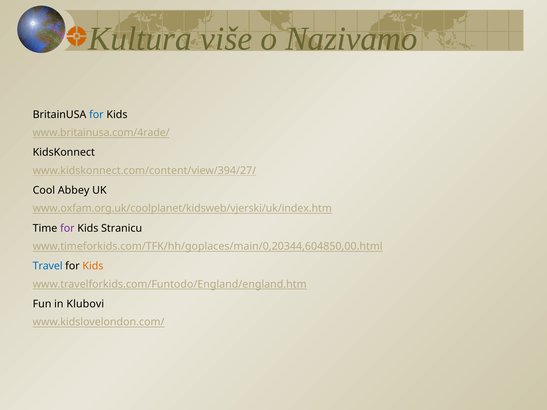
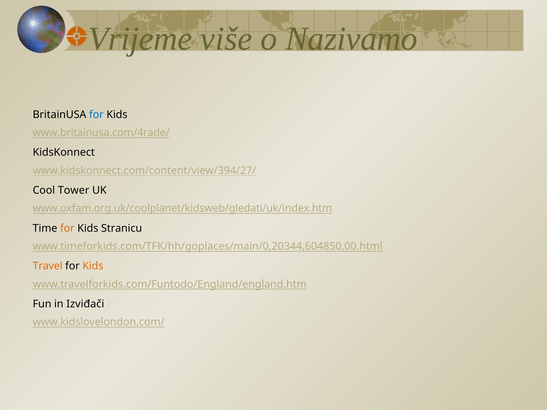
Kultura: Kultura -> Vrijeme
Abbey: Abbey -> Tower
www.oxfam.org.uk/coolplanet/kidsweb/vjerski/uk/index.htm: www.oxfam.org.uk/coolplanet/kidsweb/vjerski/uk/index.htm -> www.oxfam.org.uk/coolplanet/kidsweb/gledati/uk/index.htm
for at (67, 228) colour: purple -> orange
Travel colour: blue -> orange
Klubovi: Klubovi -> Izviđači
